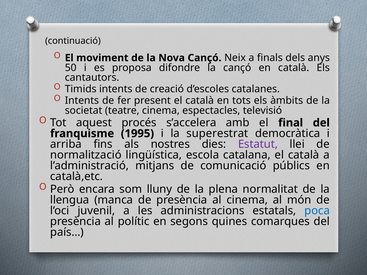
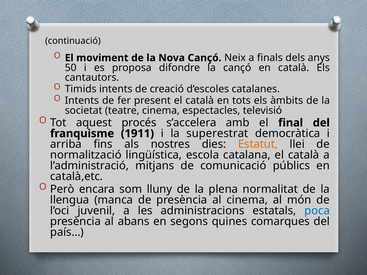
1995: 1995 -> 1911
Estatut colour: purple -> orange
polític: polític -> abans
